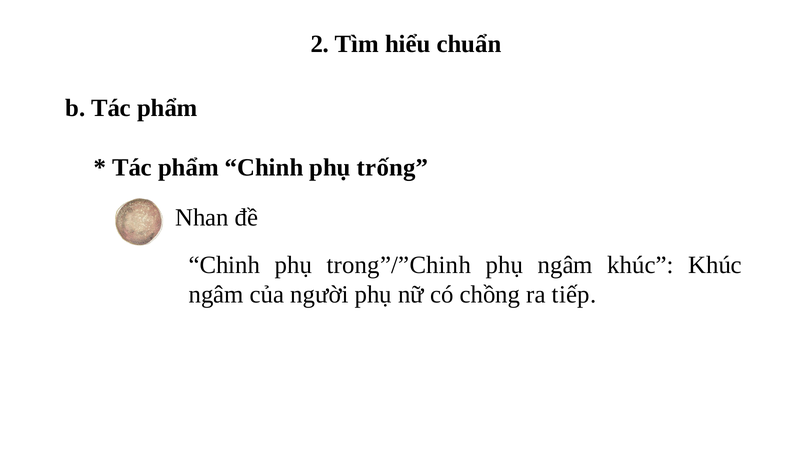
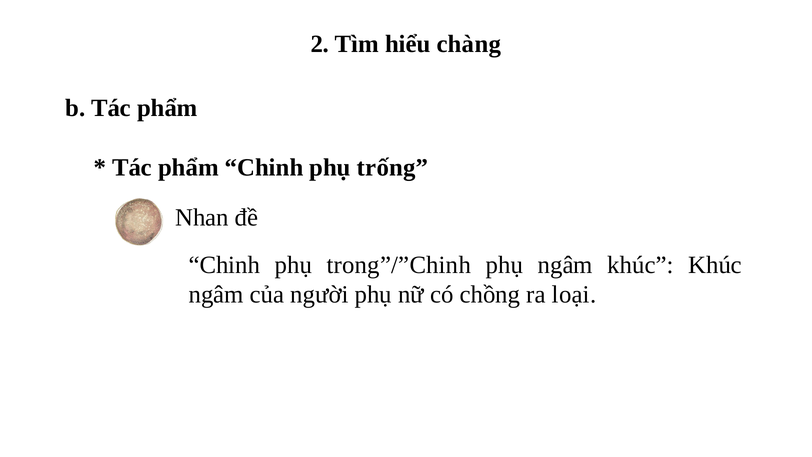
chuẩn: chuẩn -> chàng
tiếp: tiếp -> loại
